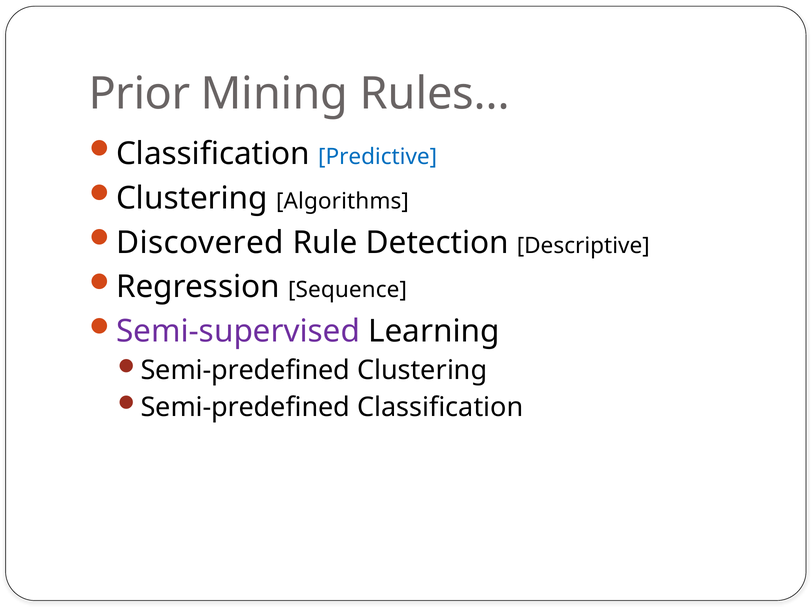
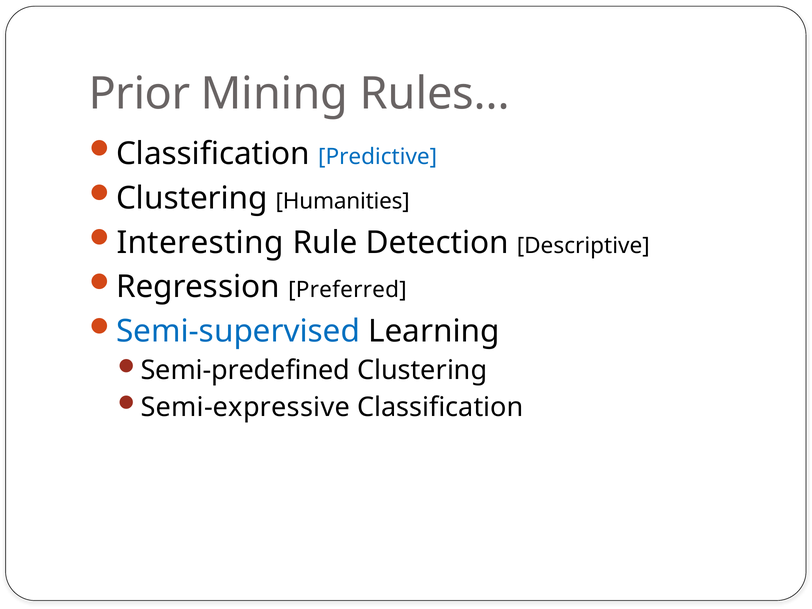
Algorithms: Algorithms -> Humanities
Discovered: Discovered -> Interesting
Sequence: Sequence -> Preferred
Semi-supervised colour: purple -> blue
Semi-predefined at (245, 407): Semi-predefined -> Semi-expressive
